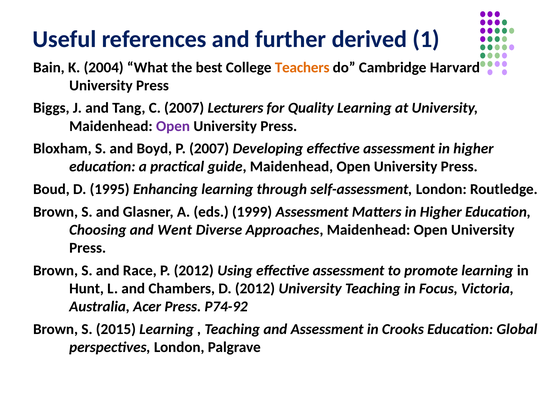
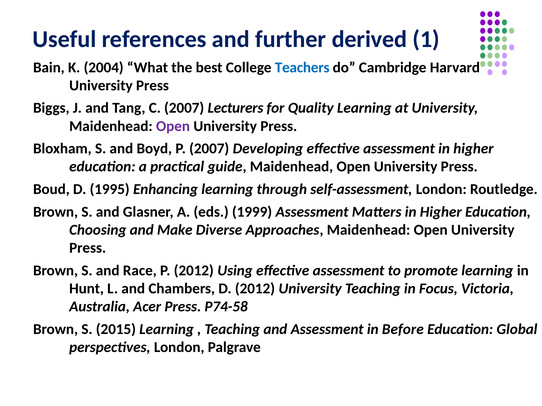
Teachers colour: orange -> blue
Went: Went -> Make
P74-92: P74-92 -> P74-58
Crooks: Crooks -> Before
